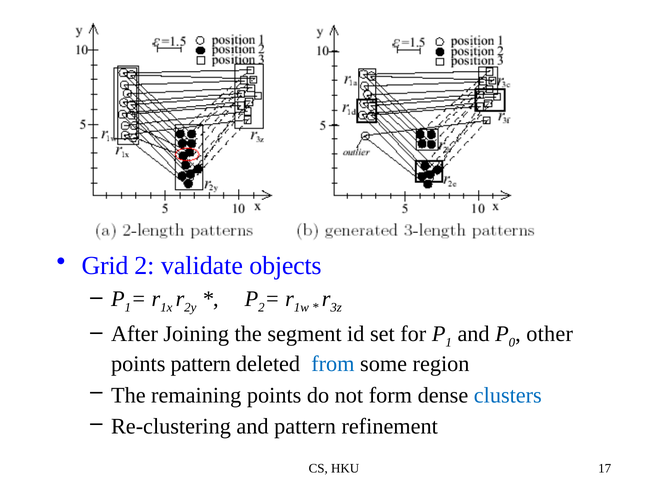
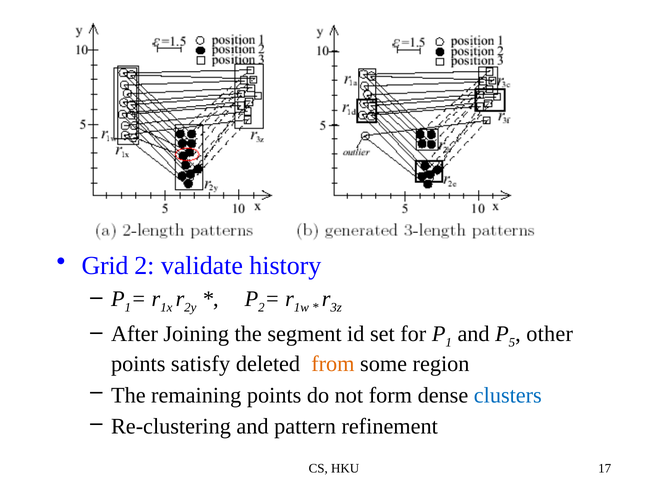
objects: objects -> history
0: 0 -> 5
points pattern: pattern -> satisfy
from colour: blue -> orange
